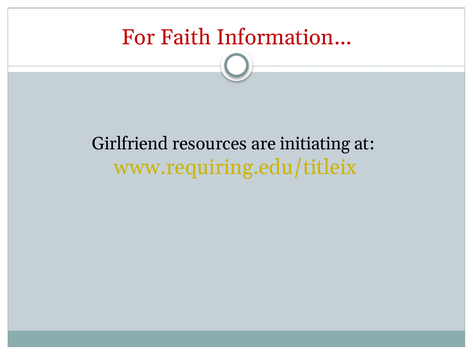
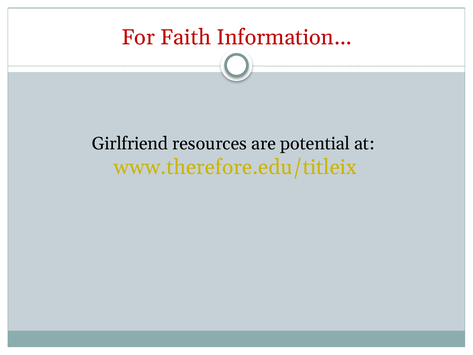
initiating: initiating -> potential
www.requiring.edu/titleix: www.requiring.edu/titleix -> www.therefore.edu/titleix
